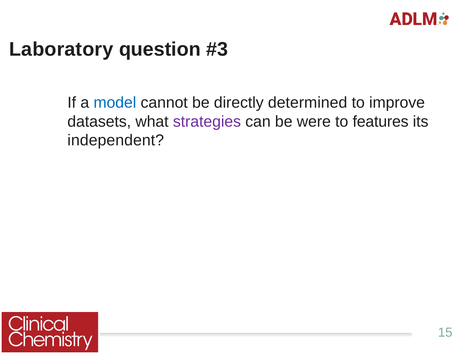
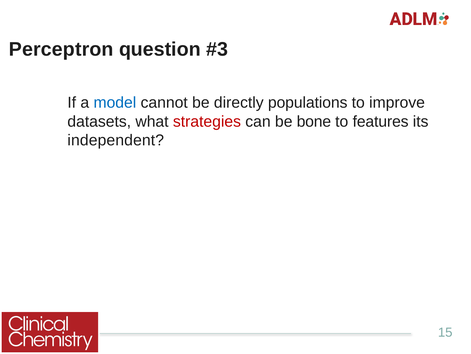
Laboratory: Laboratory -> Perceptron
determined: determined -> populations
strategies colour: purple -> red
were: were -> bone
